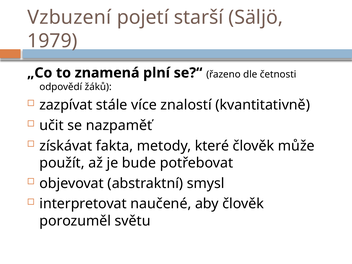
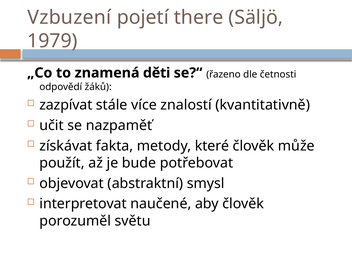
starší: starší -> there
plní: plní -> děti
